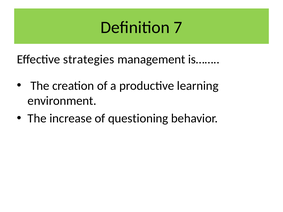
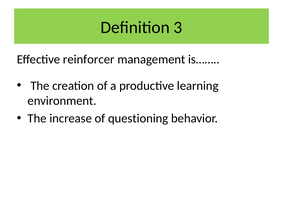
7: 7 -> 3
strategies: strategies -> reinforcer
